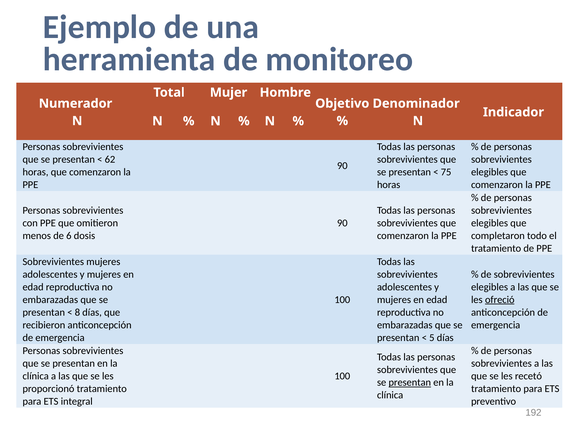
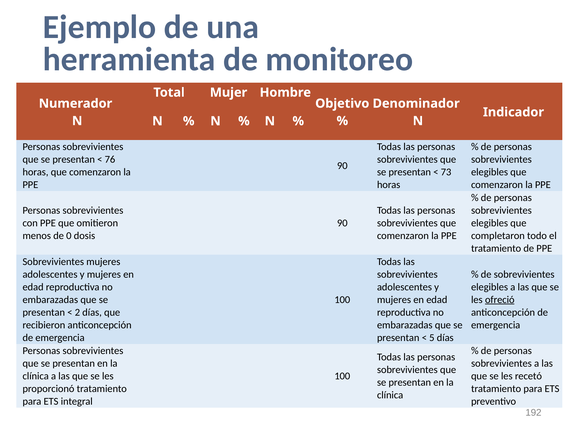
62: 62 -> 76
75: 75 -> 73
6: 6 -> 0
8: 8 -> 2
presentan at (410, 382) underline: present -> none
